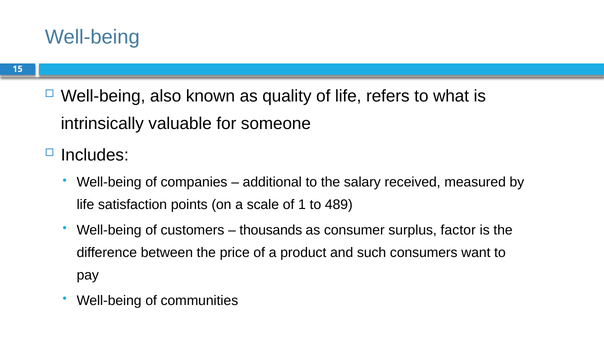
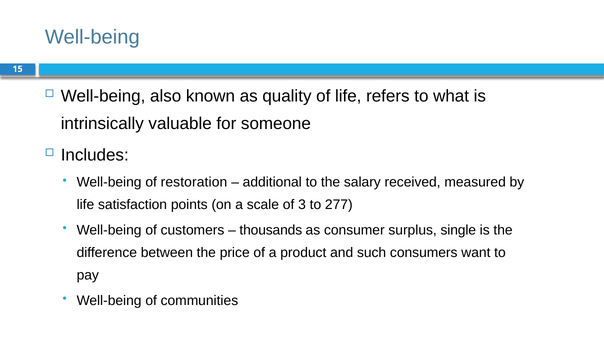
companies: companies -> restoration
1: 1 -> 3
489: 489 -> 277
factor: factor -> single
